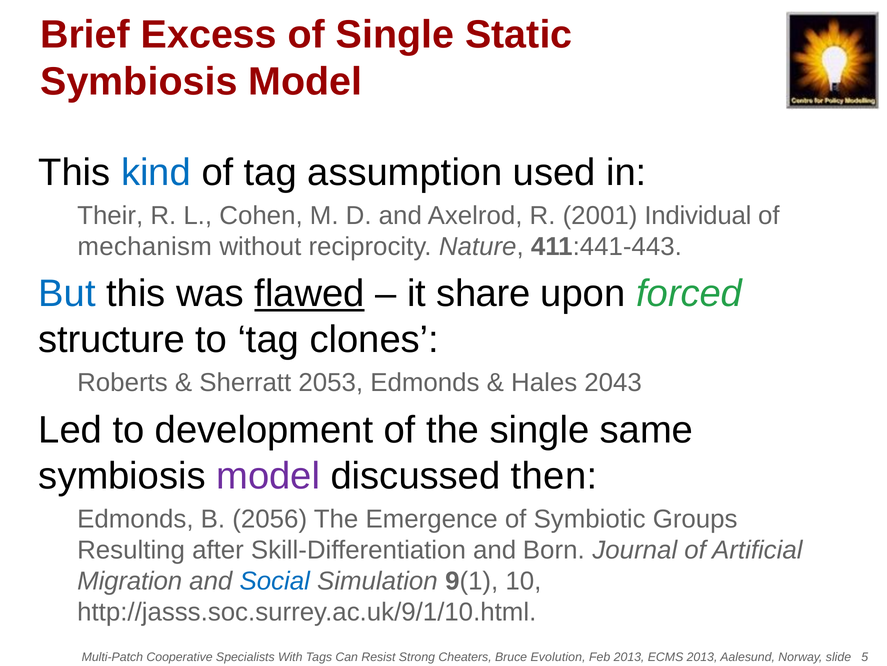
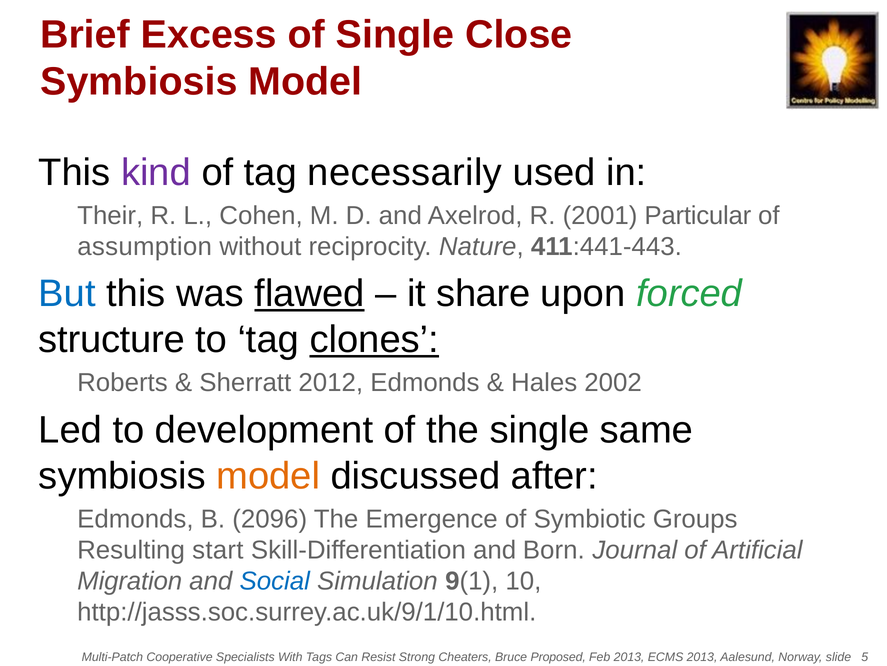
Static: Static -> Close
kind colour: blue -> purple
assumption: assumption -> necessarily
Individual: Individual -> Particular
mechanism: mechanism -> assumption
clones underline: none -> present
2053: 2053 -> 2012
2043: 2043 -> 2002
model at (268, 475) colour: purple -> orange
then: then -> after
2056: 2056 -> 2096
after: after -> start
Evolution: Evolution -> Proposed
